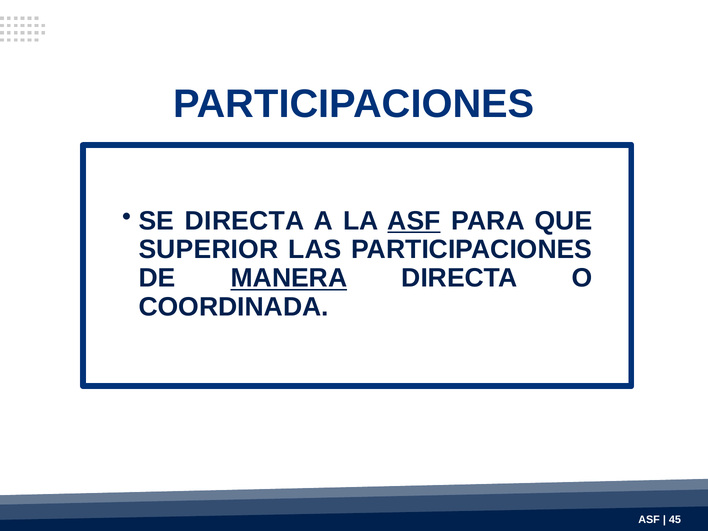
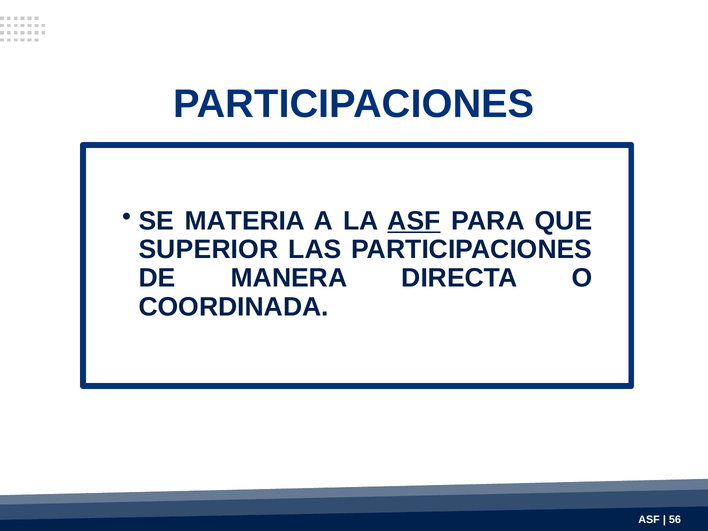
SE DIRECTA: DIRECTA -> MATERIA
MANERA underline: present -> none
45: 45 -> 56
